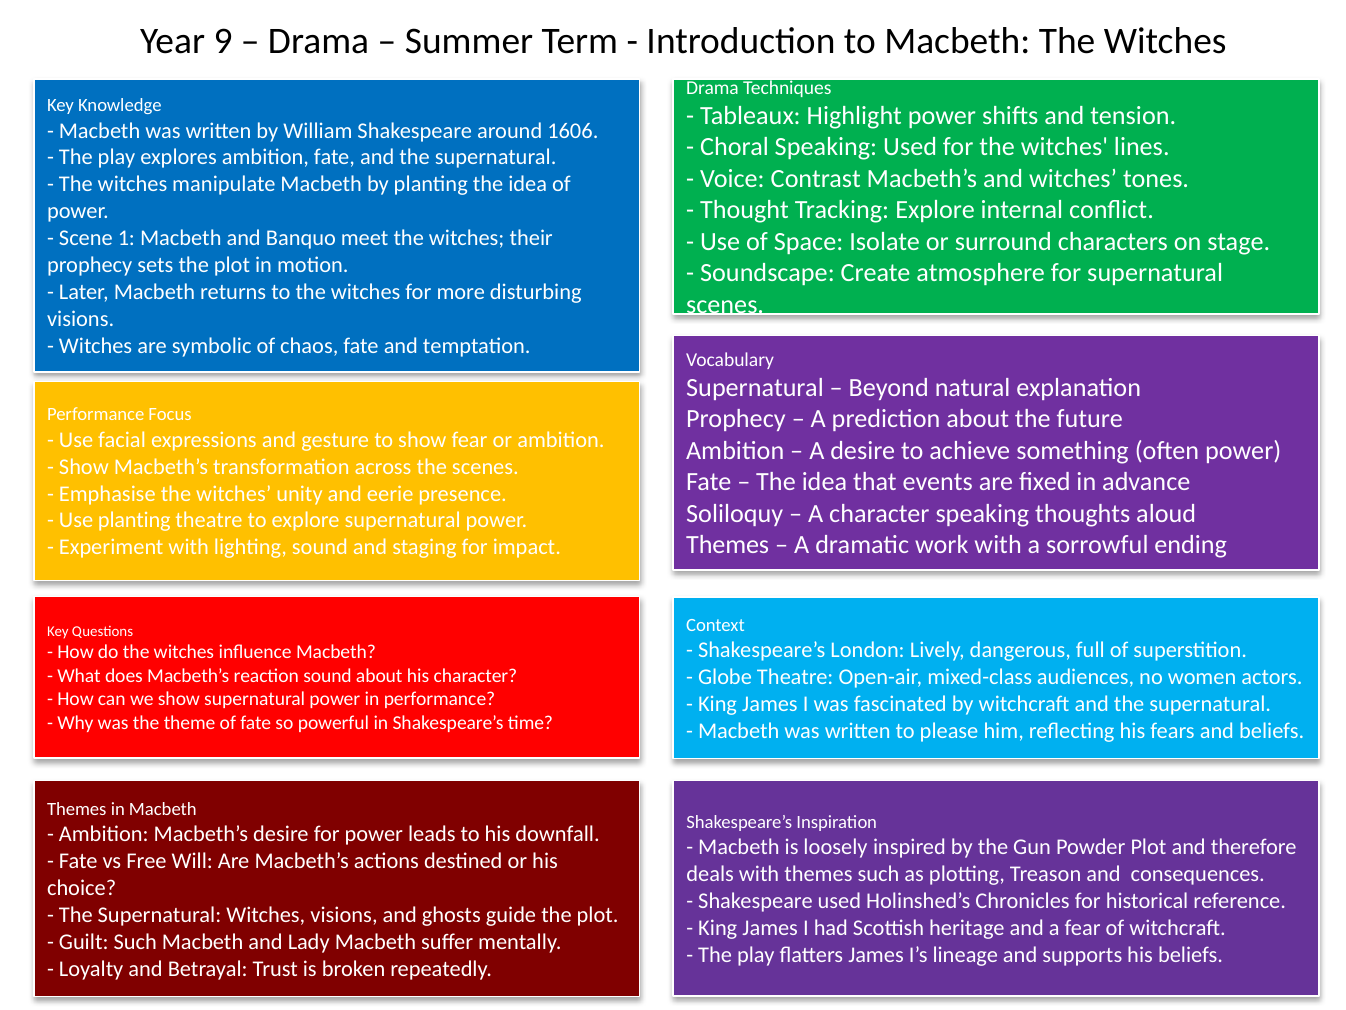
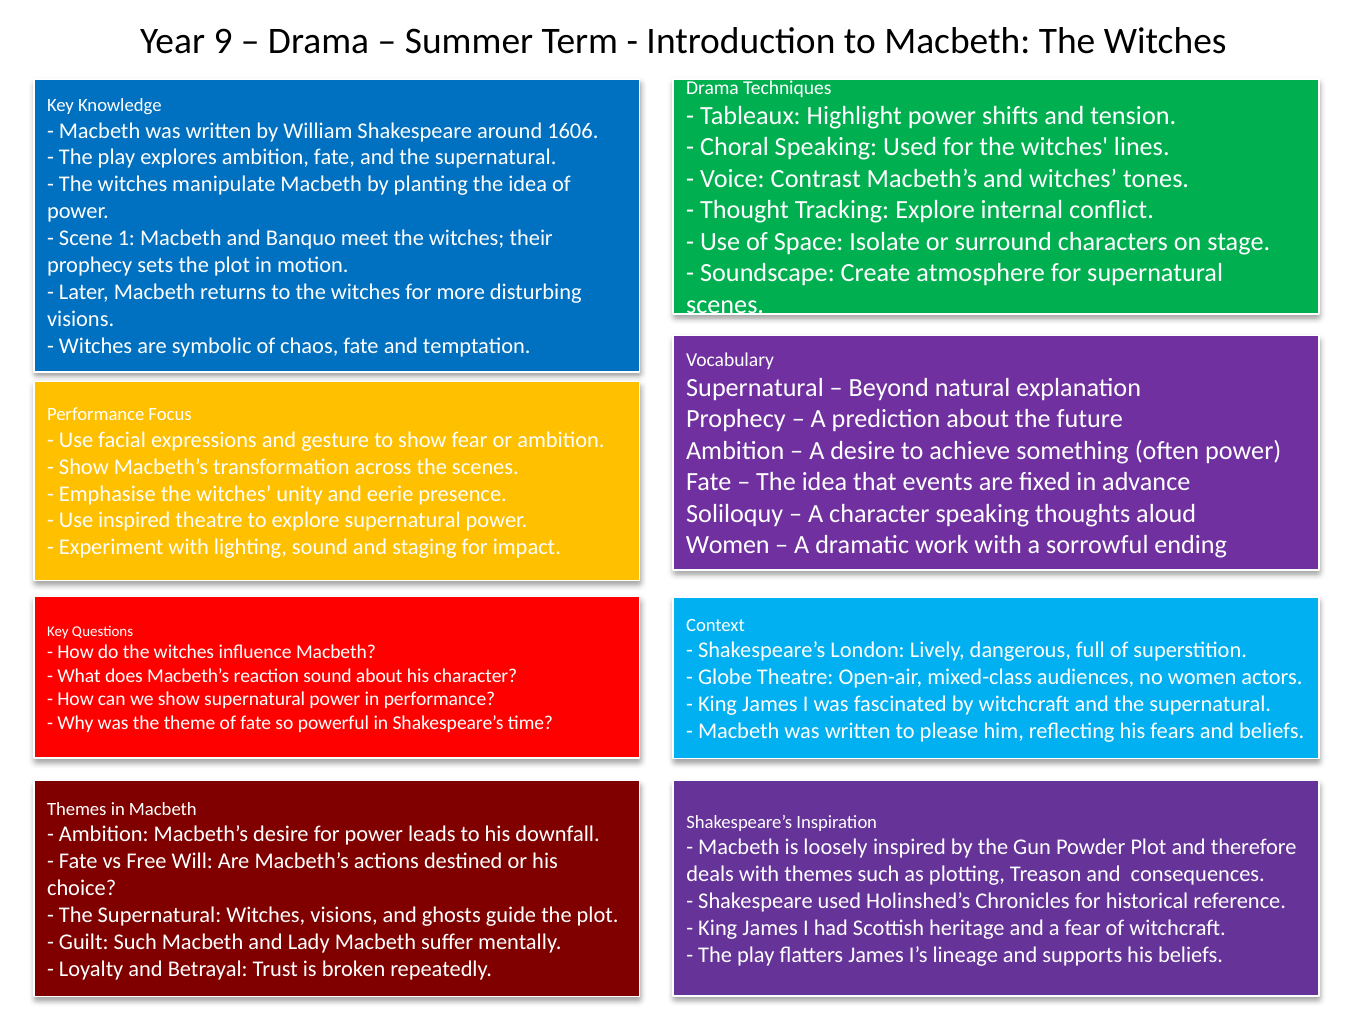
Use planting: planting -> inspired
Themes at (728, 545): Themes -> Women
